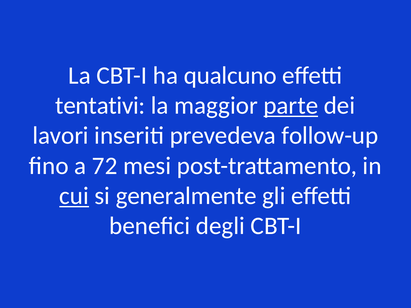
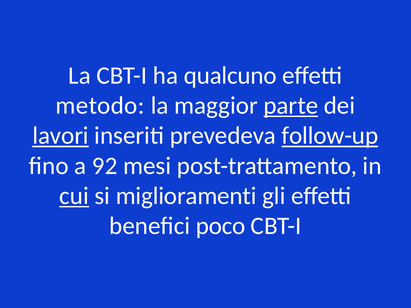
tentativi: tentativi -> metodo
lavori underline: none -> present
follow-up underline: none -> present
72: 72 -> 92
generalmente: generalmente -> miglioramenti
degli: degli -> poco
